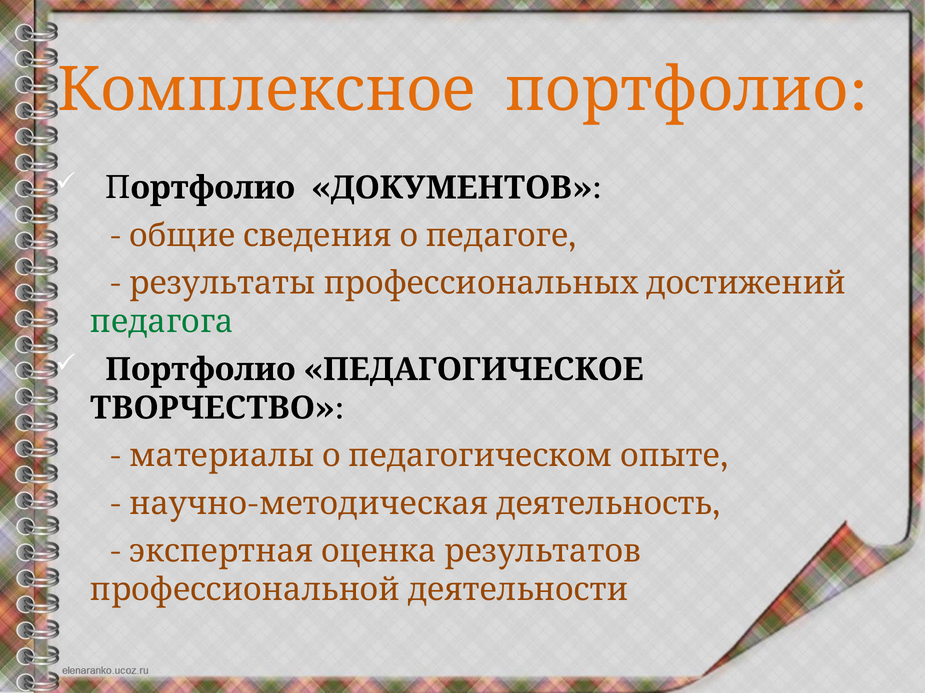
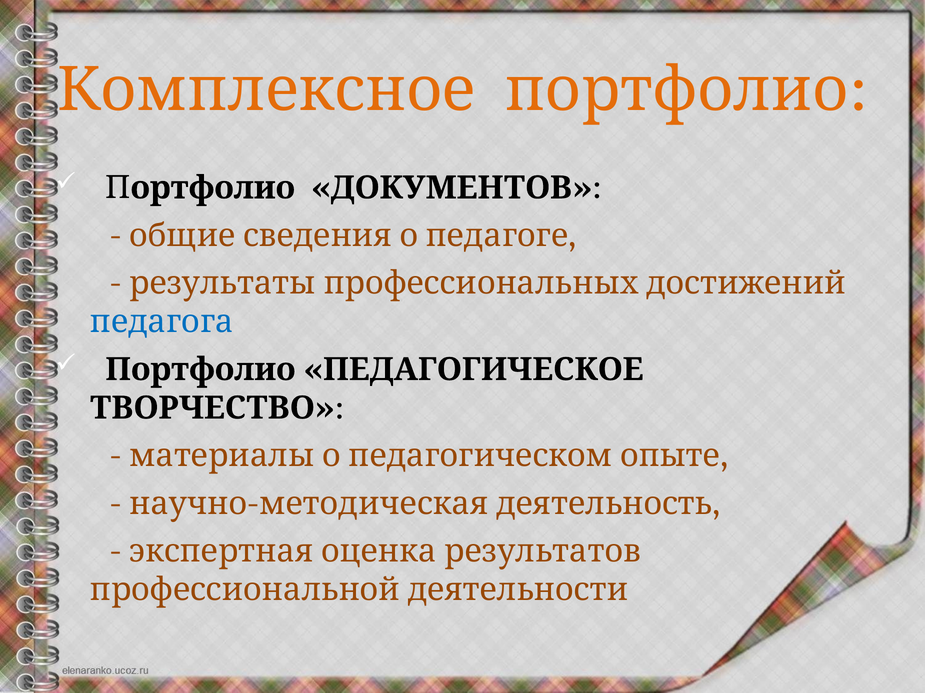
педагога colour: green -> blue
